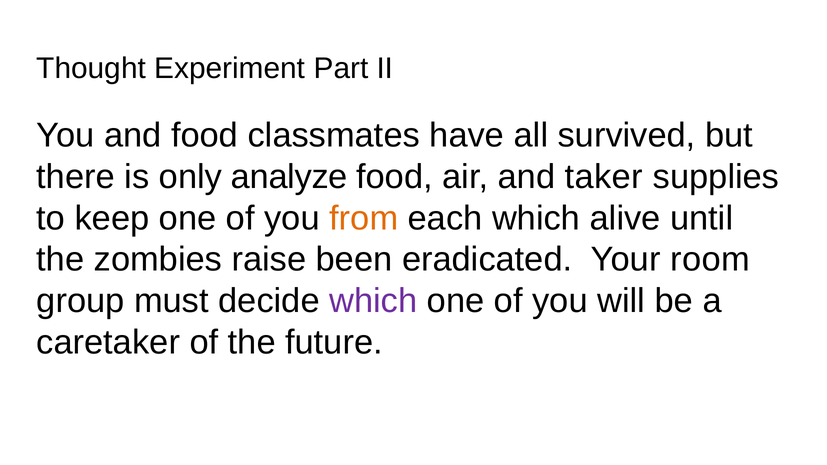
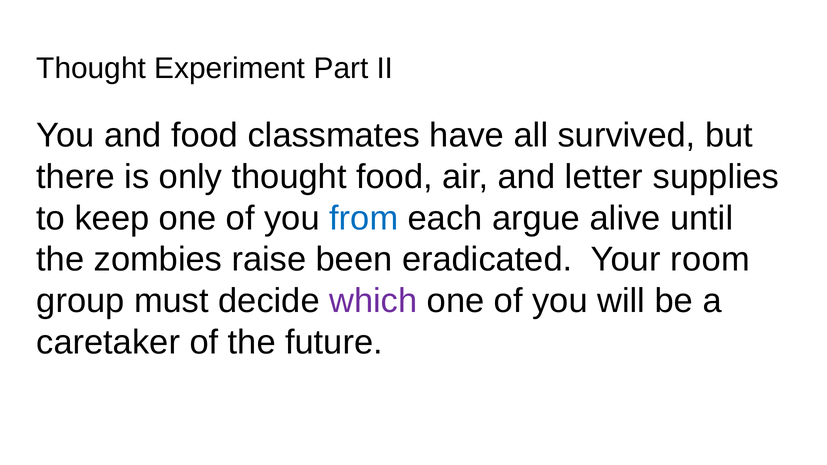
only analyze: analyze -> thought
taker: taker -> letter
from colour: orange -> blue
each which: which -> argue
